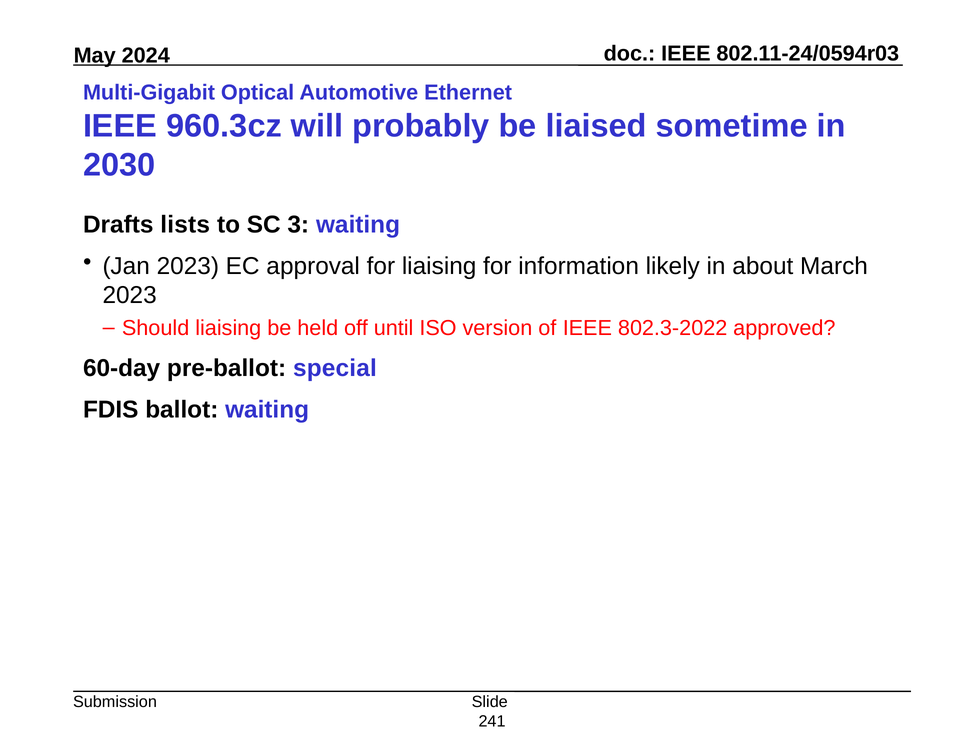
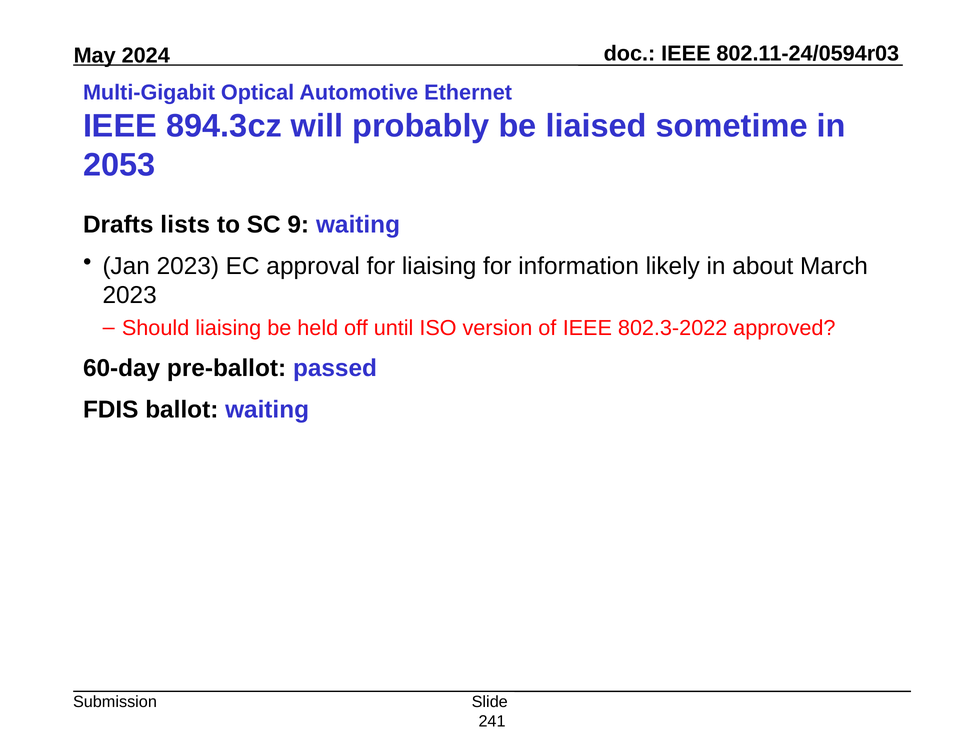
960.3cz: 960.3cz -> 894.3cz
2030: 2030 -> 2053
3: 3 -> 9
special: special -> passed
